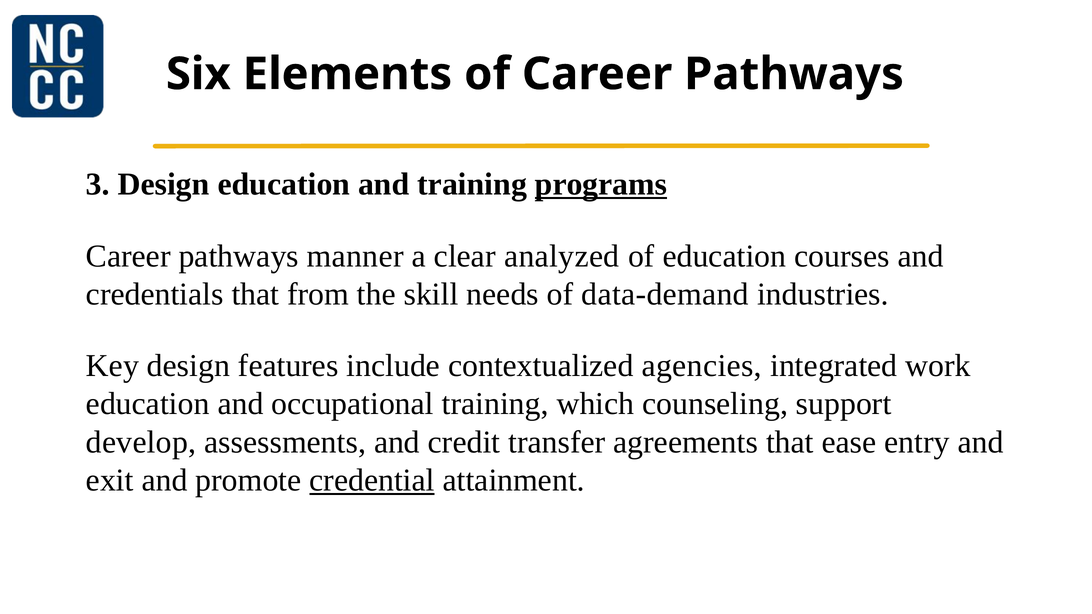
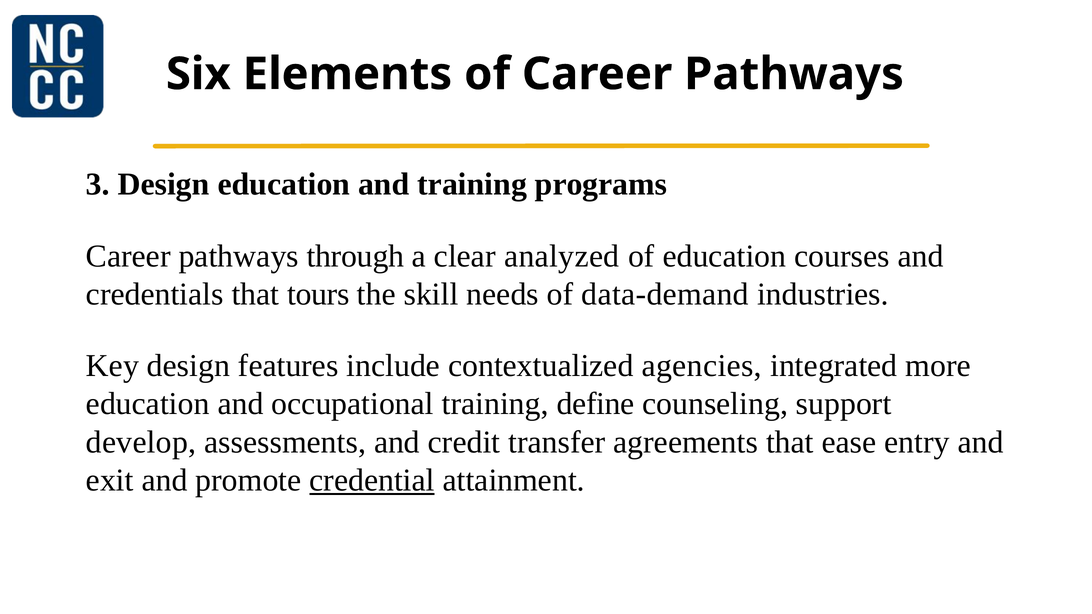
programs underline: present -> none
manner: manner -> through
from: from -> tours
work: work -> more
which: which -> define
